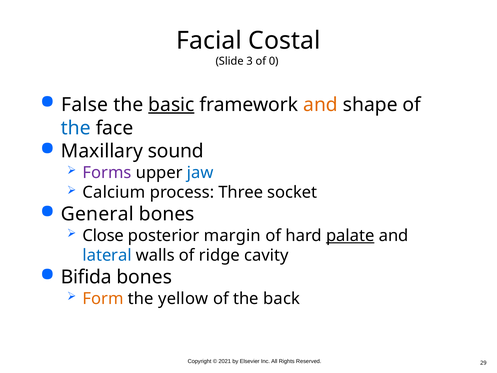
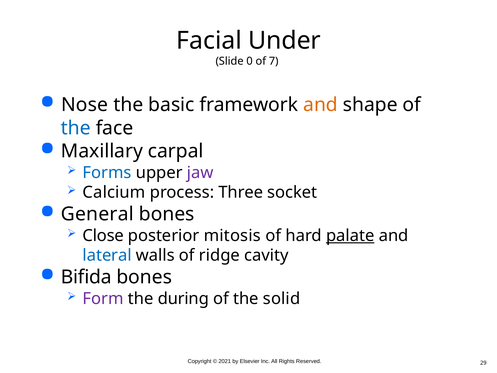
Costal: Costal -> Under
3: 3 -> 0
0: 0 -> 7
False: False -> Nose
basic underline: present -> none
sound: sound -> carpal
Forms colour: purple -> blue
jaw colour: blue -> purple
margin: margin -> mitosis
Form colour: orange -> purple
yellow: yellow -> during
back: back -> solid
